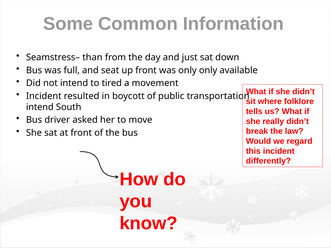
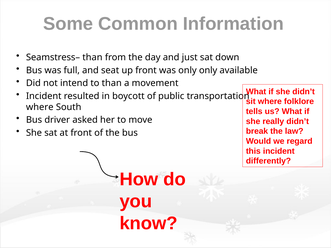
to tired: tired -> than
intend at (40, 107): intend -> where
